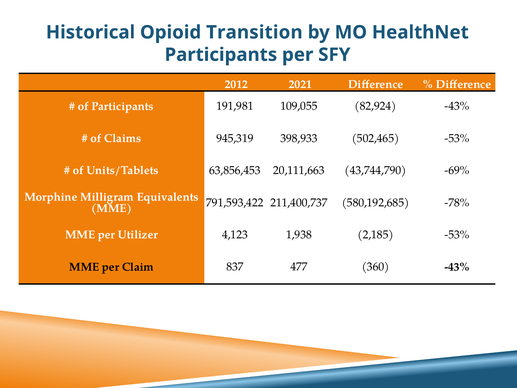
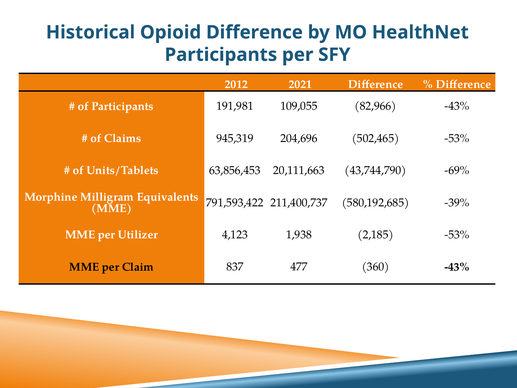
Opioid Transition: Transition -> Difference
82,924: 82,924 -> 82,966
398,933: 398,933 -> 204,696
-78%: -78% -> -39%
